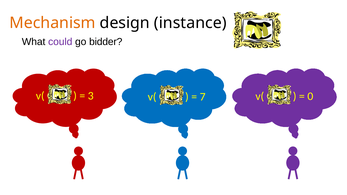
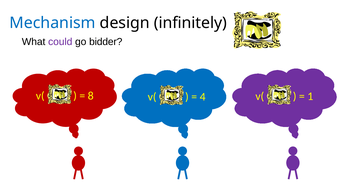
Mechanism colour: orange -> blue
instance: instance -> infinitely
3: 3 -> 8
7: 7 -> 4
0: 0 -> 1
